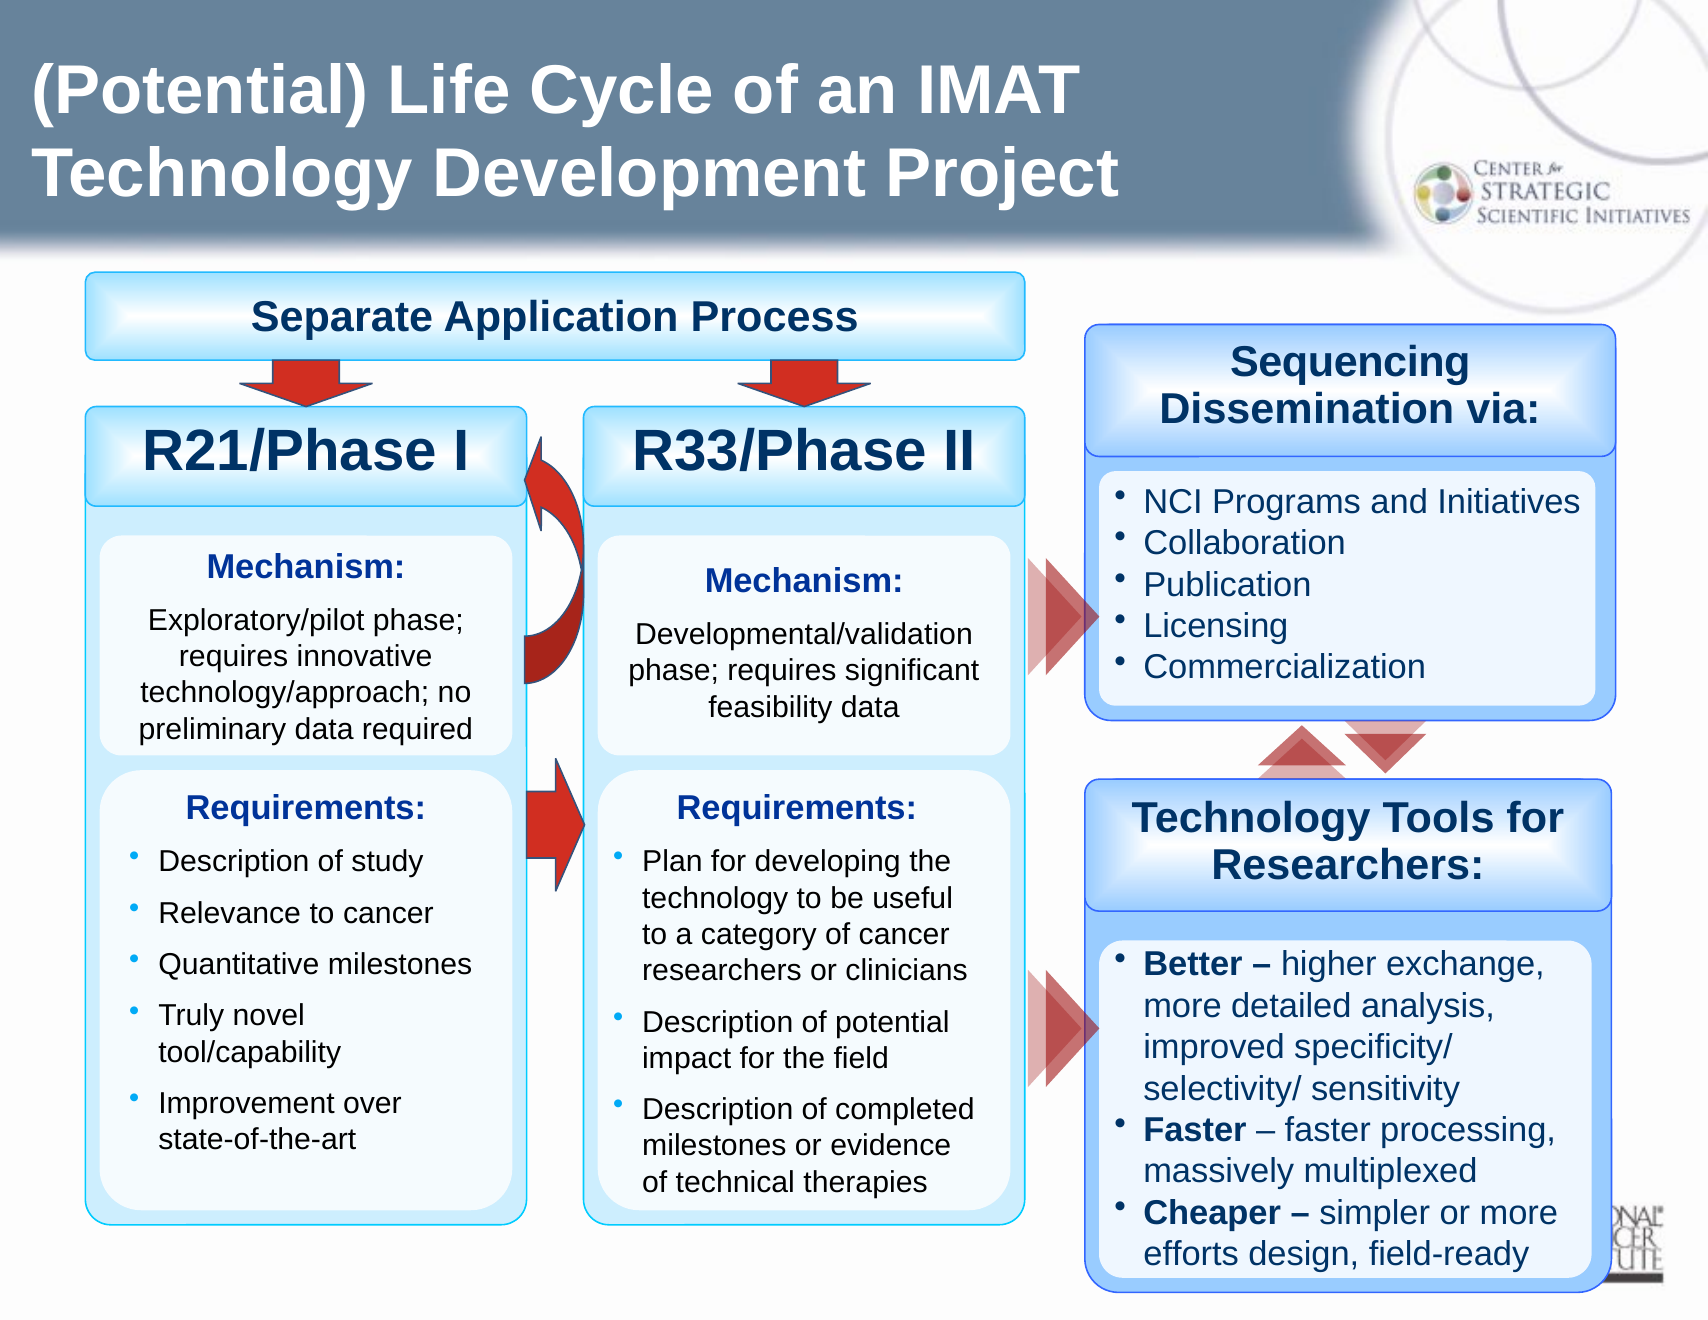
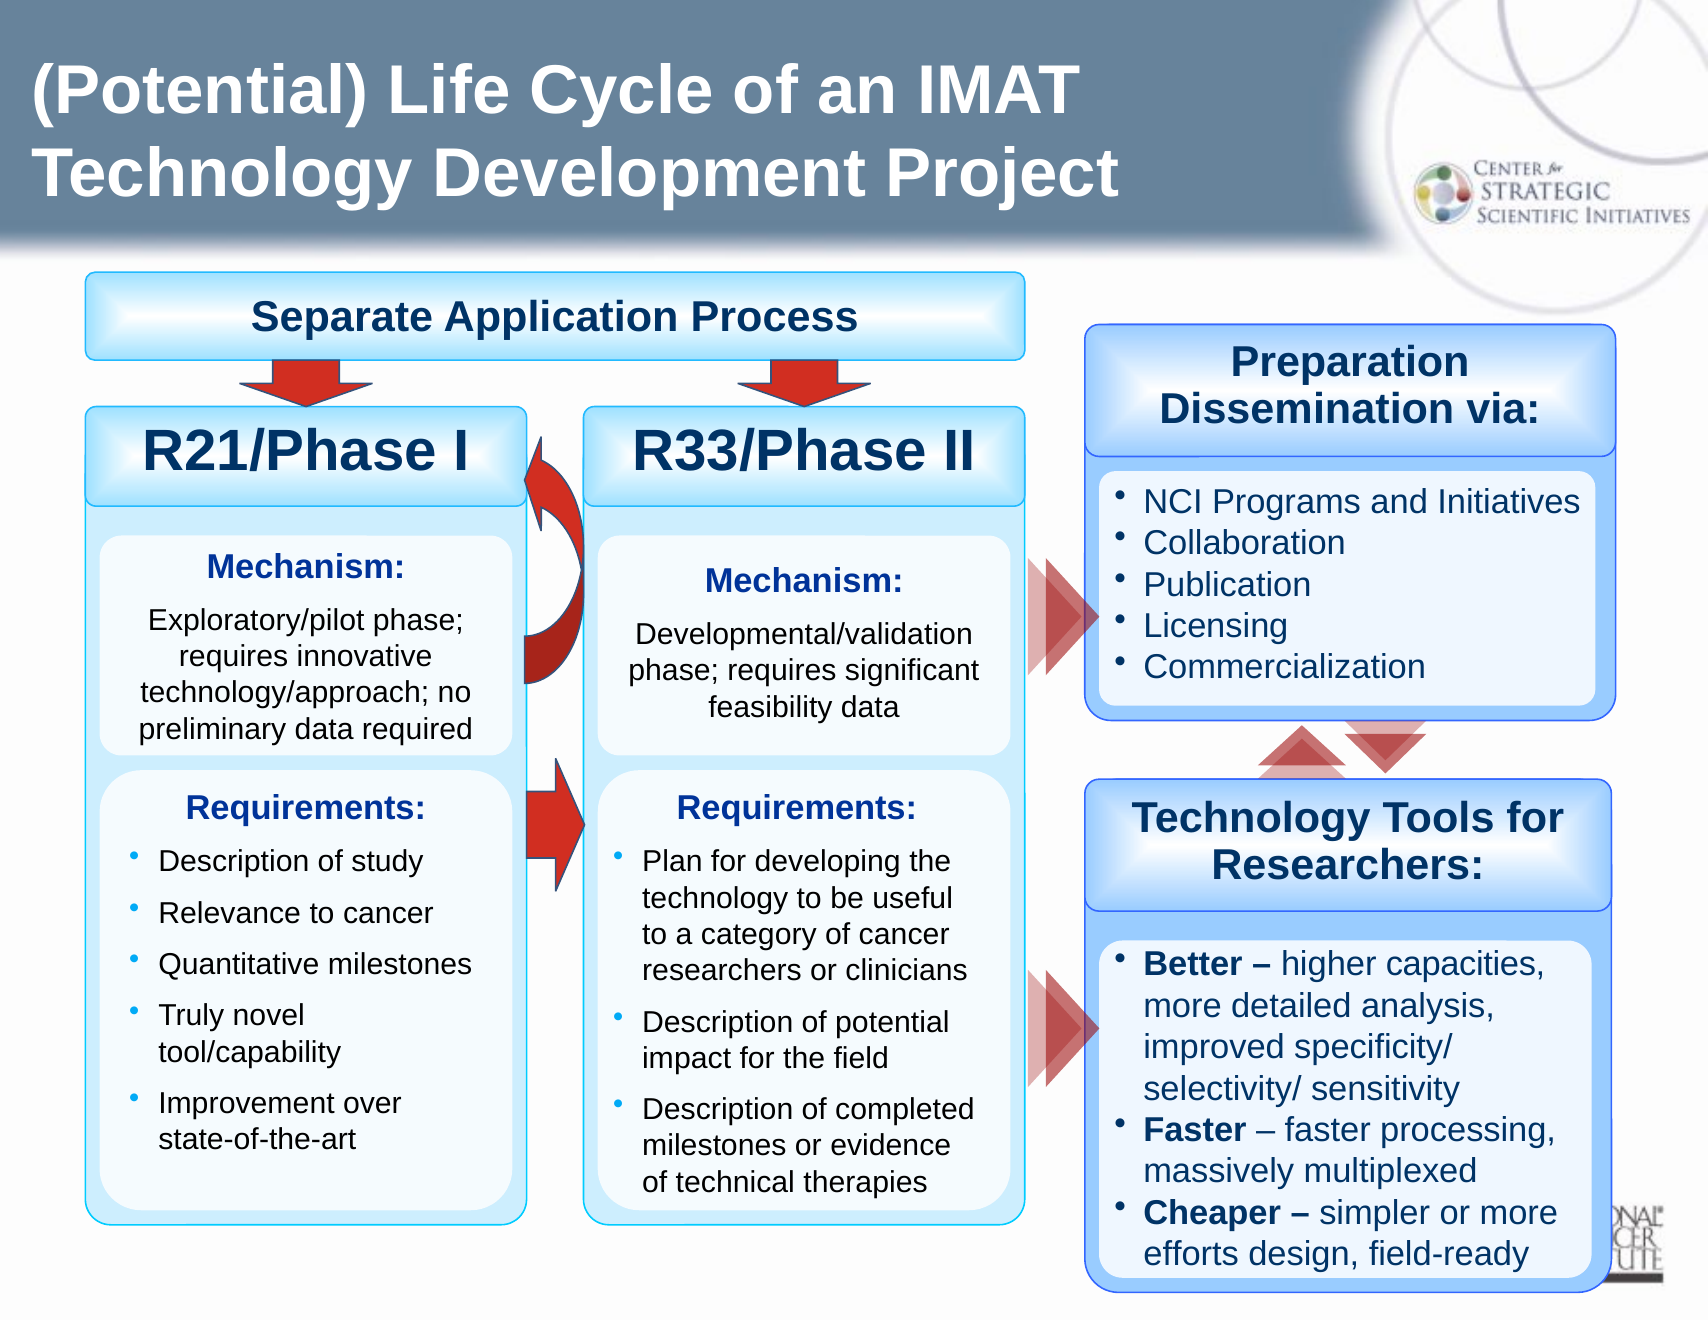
Sequencing: Sequencing -> Preparation
exchange: exchange -> capacities
